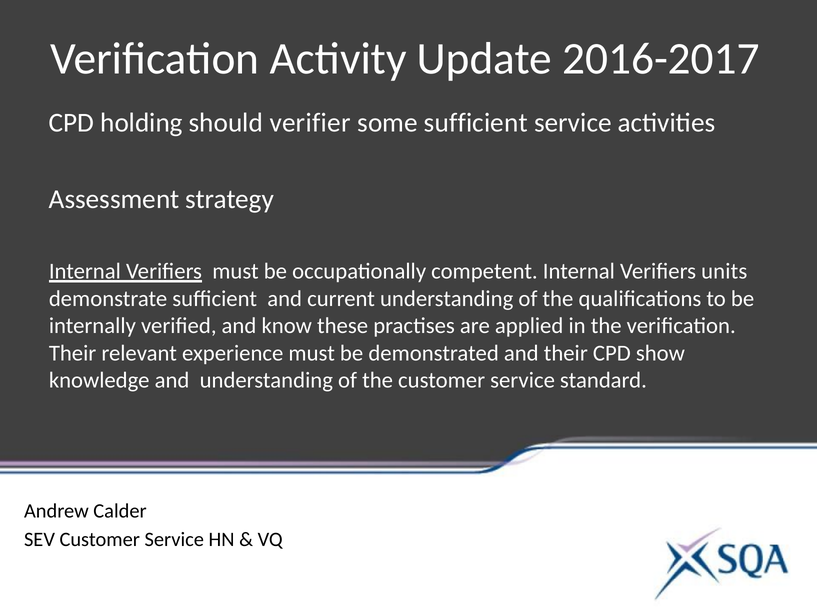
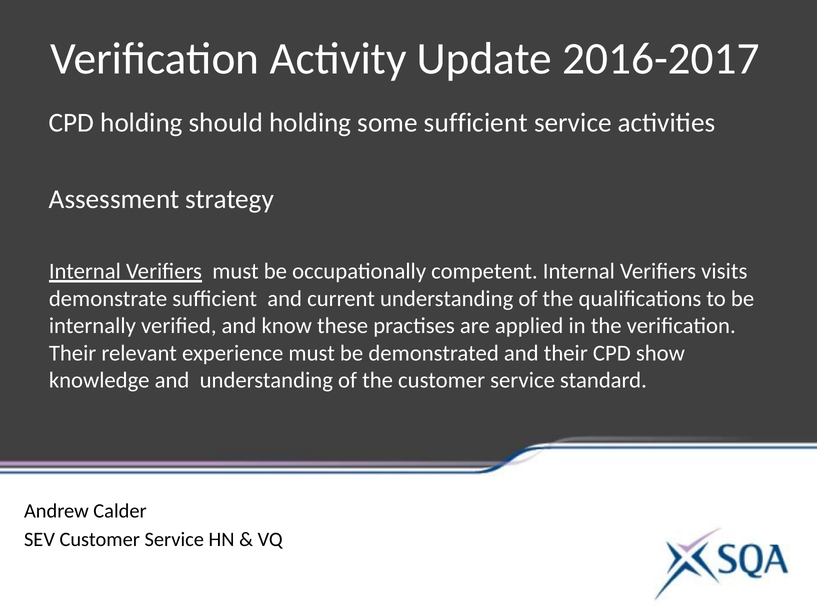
should verifier: verifier -> holding
units: units -> visits
